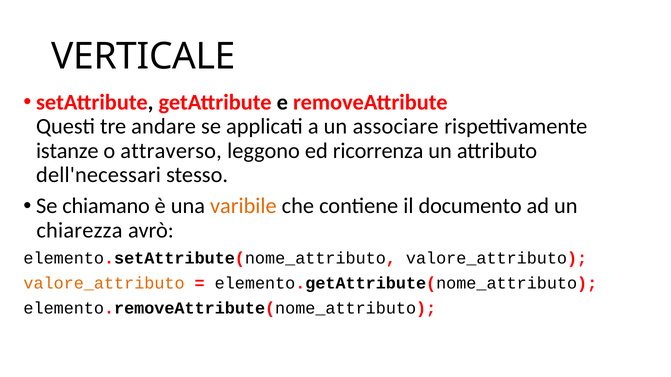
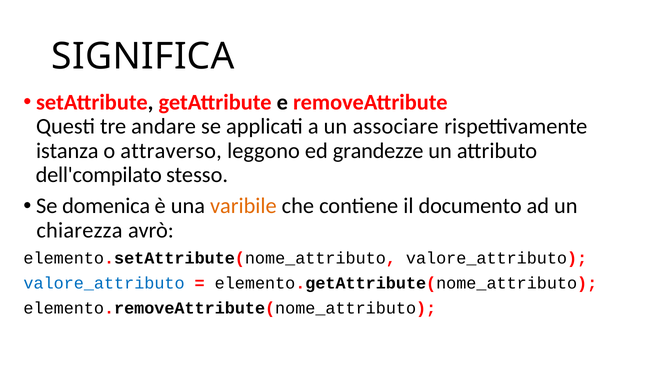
VERTICALE: VERTICALE -> SIGNIFICA
istanze: istanze -> istanza
ricorrenza: ricorrenza -> grandezze
dell'necessari: dell'necessari -> dell'compilato
chiamano: chiamano -> domenica
valore_attributo at (104, 284) colour: orange -> blue
